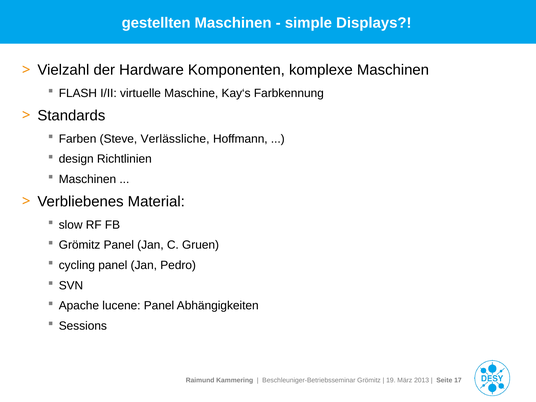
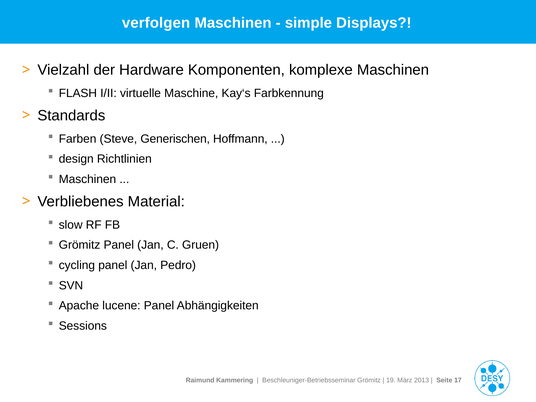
gestellten: gestellten -> verfolgen
Verlässliche: Verlässliche -> Generischen
